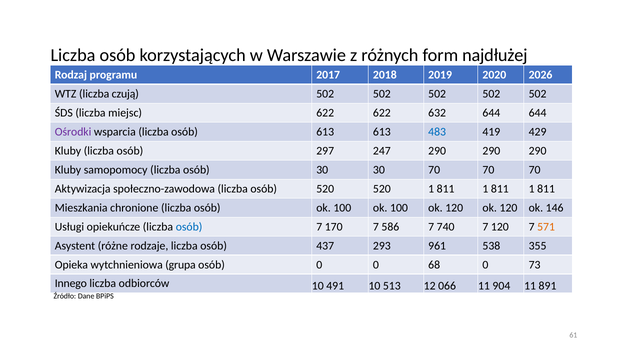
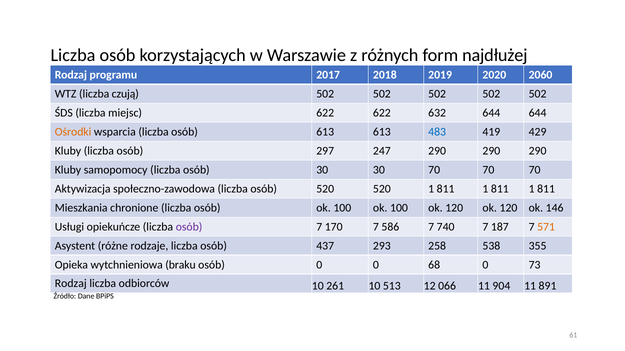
2026: 2026 -> 2060
Ośrodki colour: purple -> orange
osób at (189, 227) colour: blue -> purple
7 120: 120 -> 187
961: 961 -> 258
grupa: grupa -> braku
Innego at (71, 284): Innego -> Rodzaj
491: 491 -> 261
